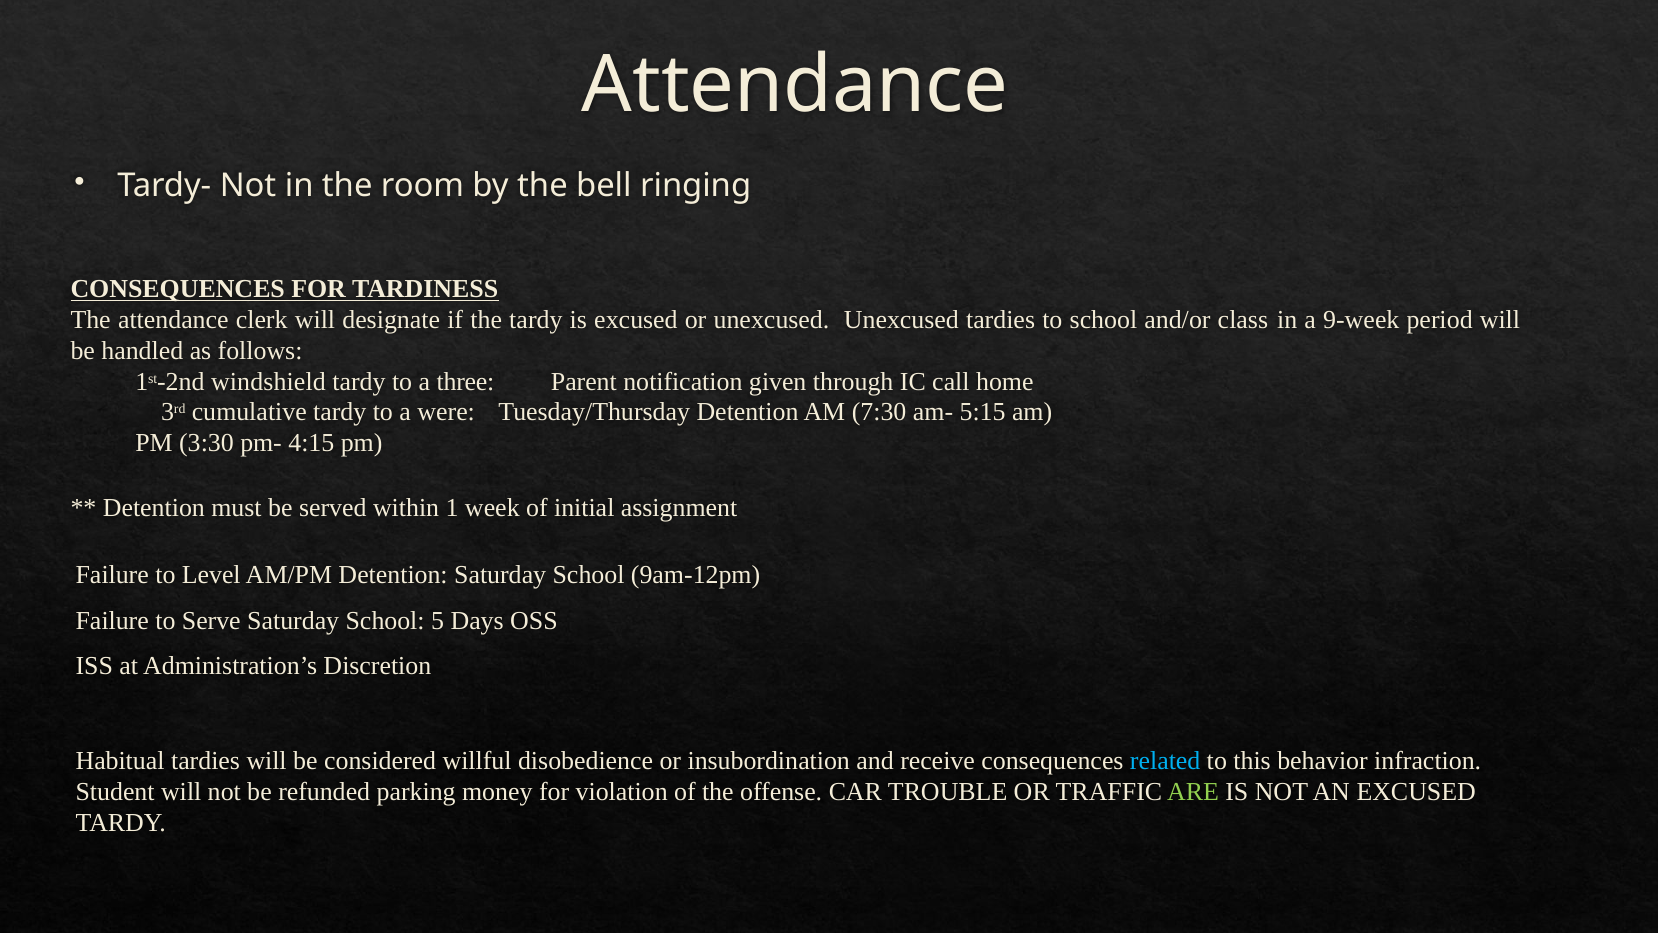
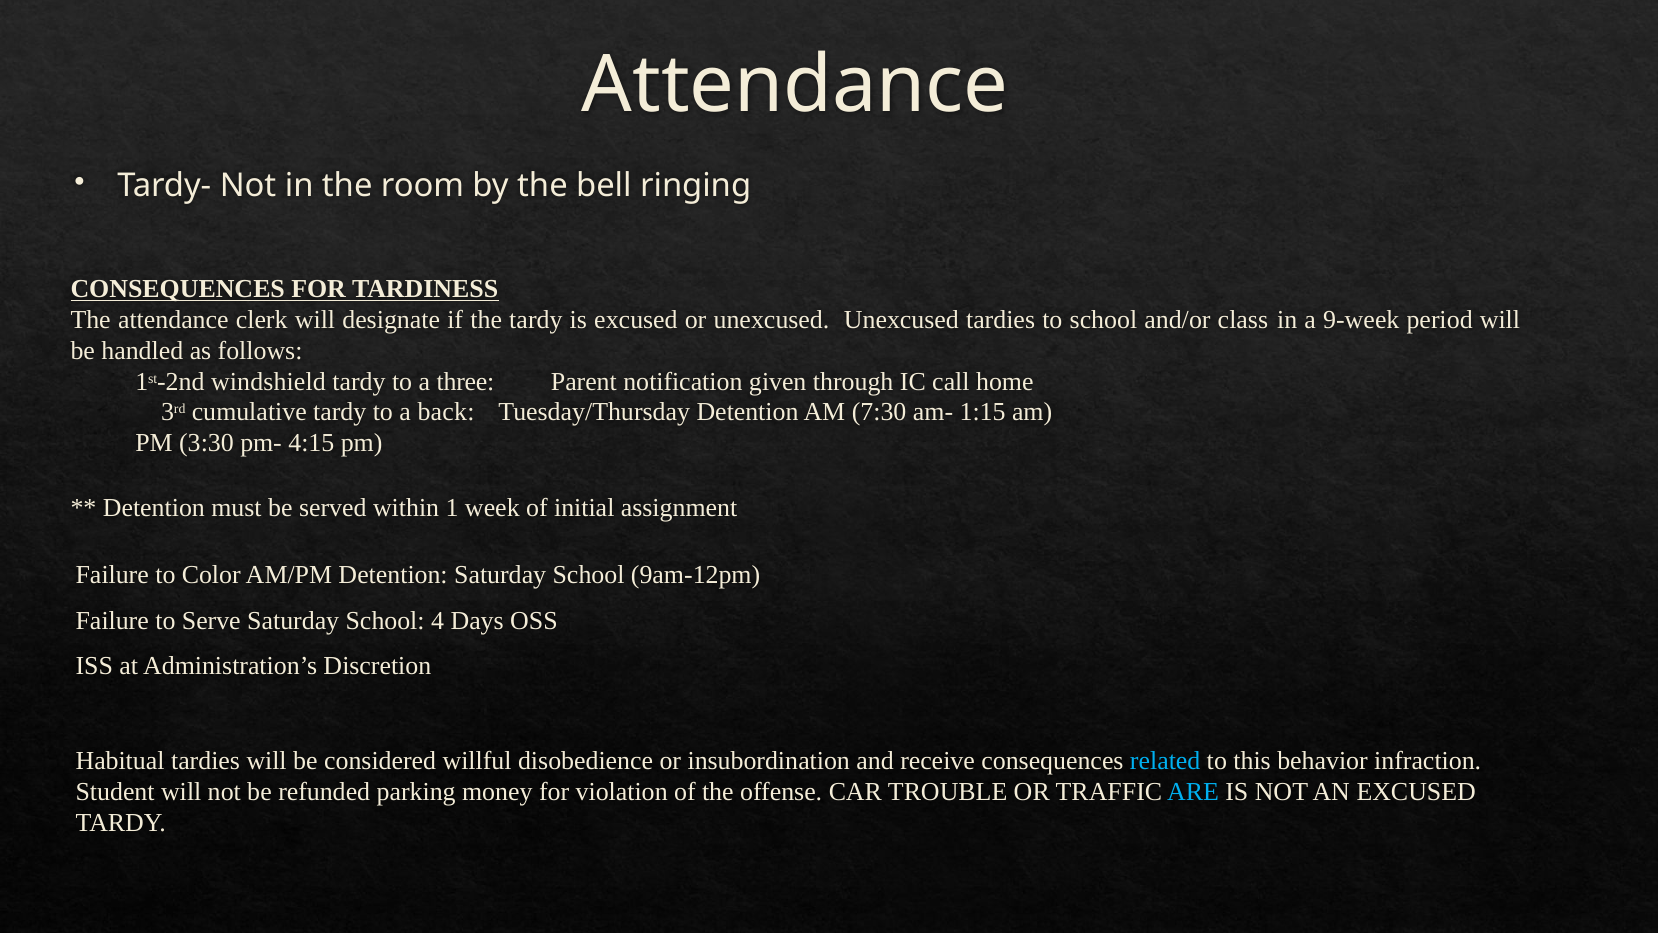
were: were -> back
5:15: 5:15 -> 1:15
Level: Level -> Color
5: 5 -> 4
ARE colour: light green -> light blue
